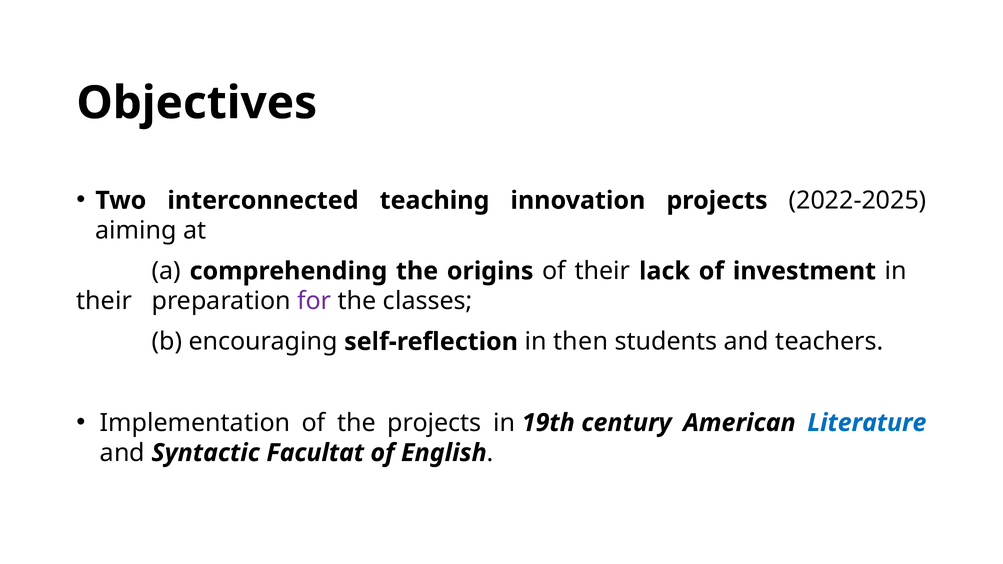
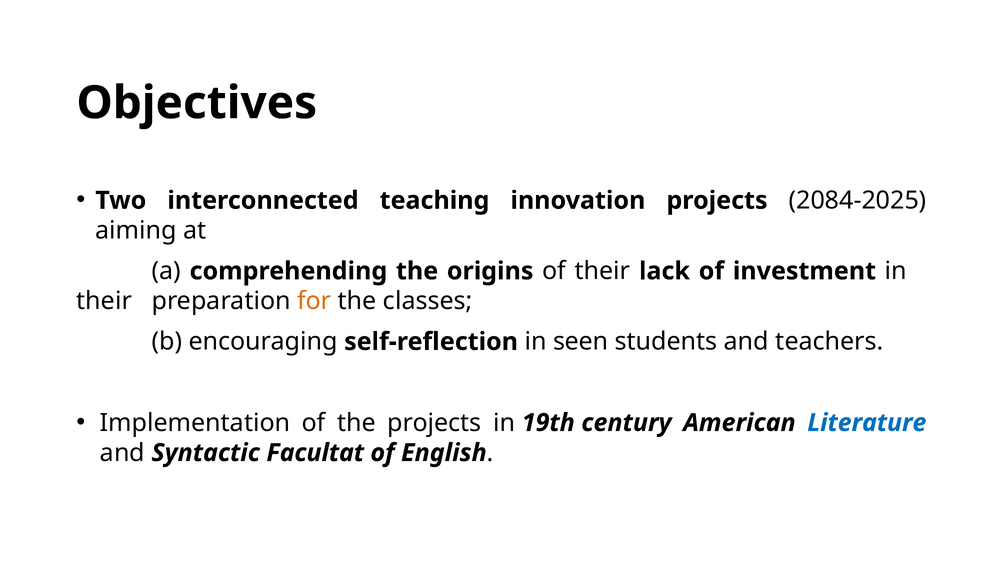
2022-2025: 2022-2025 -> 2084-2025
for colour: purple -> orange
then: then -> seen
